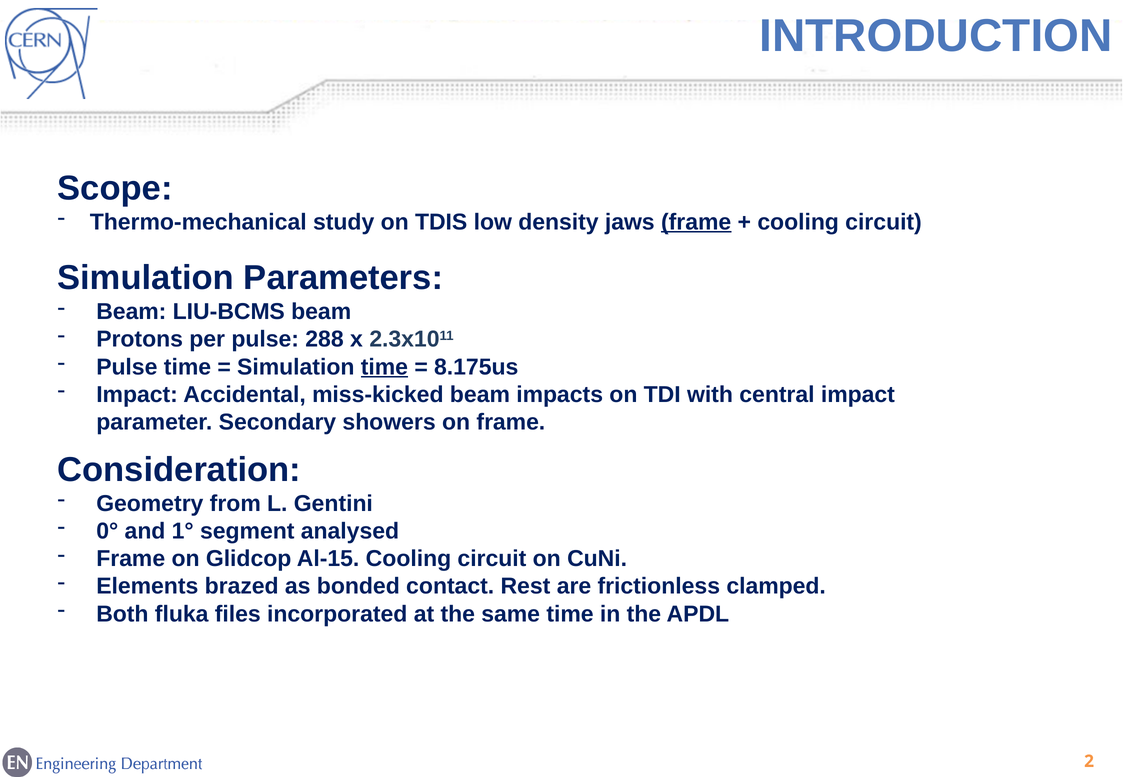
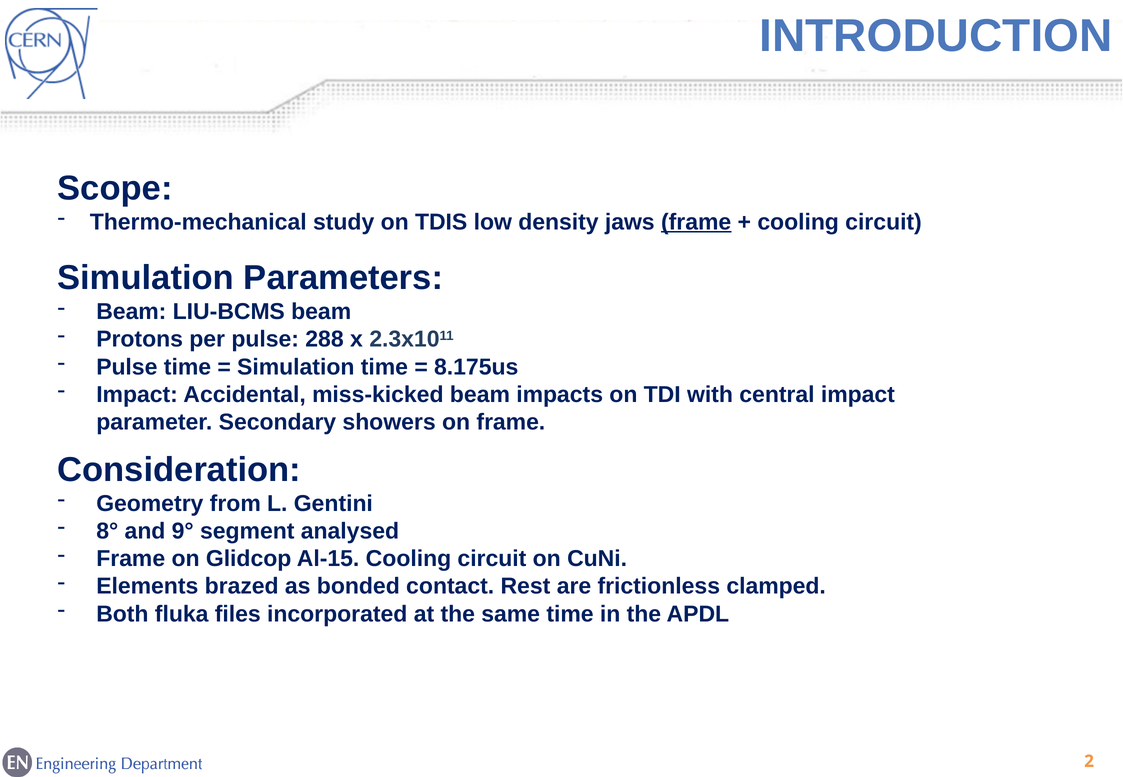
time at (384, 367) underline: present -> none
0°: 0° -> 8°
1°: 1° -> 9°
